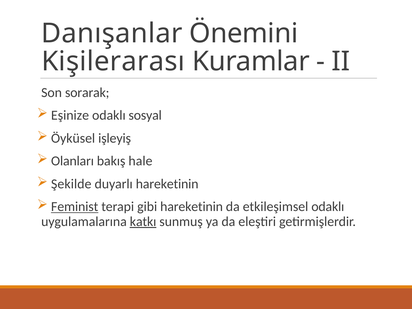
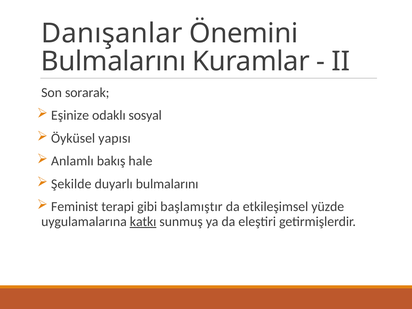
Kişilerarası at (113, 62): Kişilerarası -> Bulmalarını
işleyiş: işleyiş -> yapısı
Olanları: Olanları -> Anlamlı
duyarlı hareketinin: hareketinin -> bulmalarını
Feminist underline: present -> none
gibi hareketinin: hareketinin -> başlamıştır
etkileşimsel odaklı: odaklı -> yüzde
